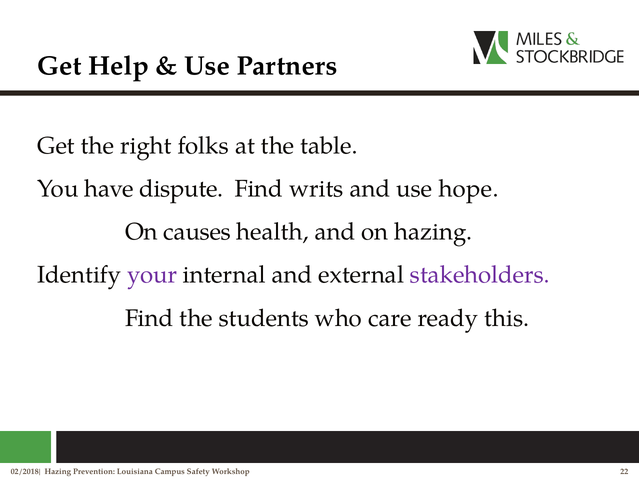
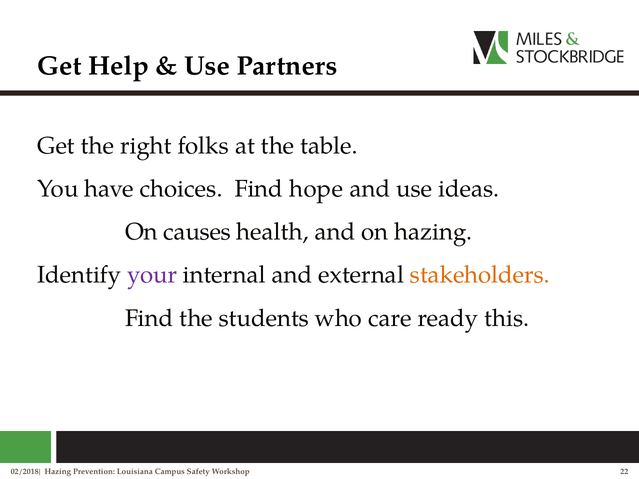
dispute: dispute -> choices
writs: writs -> hope
hope: hope -> ideas
stakeholders colour: purple -> orange
